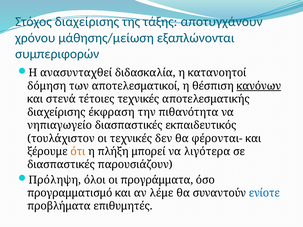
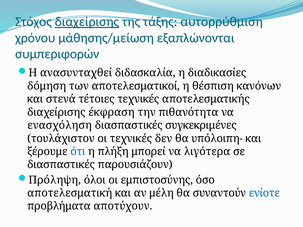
διαχείρισης at (87, 22) underline: none -> present
αποτυγχάνουν: αποτυγχάνουν -> αυτορρύθμιση
κατανοητοί: κατανοητοί -> διαδικασίες
κανόνων underline: present -> none
νηπιαγωγείο: νηπιαγωγείο -> ενασχόληση
εκπαιδευτικός: εκπαιδευτικός -> συγκεκριμένες
φέρονται-: φέρονται- -> υπόλοιπη-
ότι colour: orange -> blue
προγράμματα: προγράμματα -> εμπιστοσύνης
προγραμματισμό: προγραμματισμό -> αποτελεσματική
λέμε: λέμε -> μέλη
επιθυμητές: επιθυμητές -> αποτύχουν
